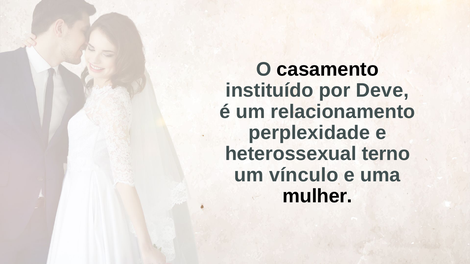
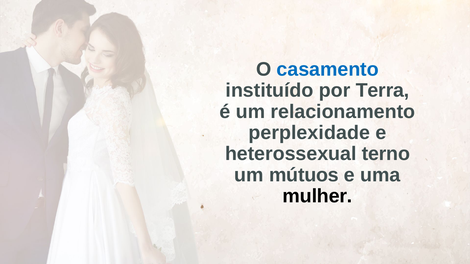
casamento colour: black -> blue
Deve: Deve -> Terra
vínculo: vínculo -> mútuos
